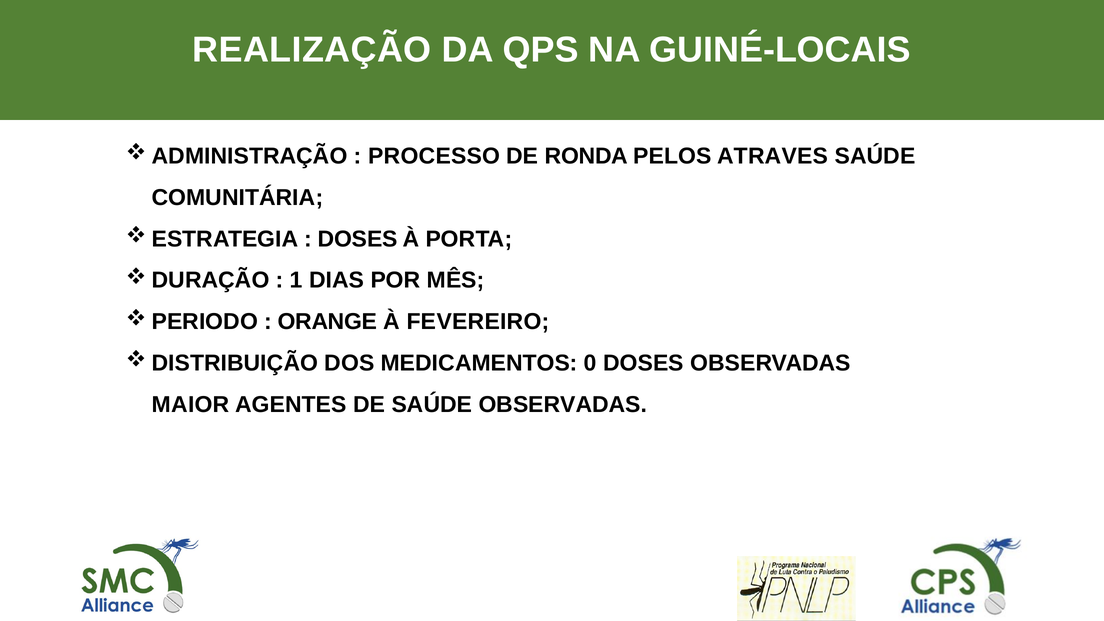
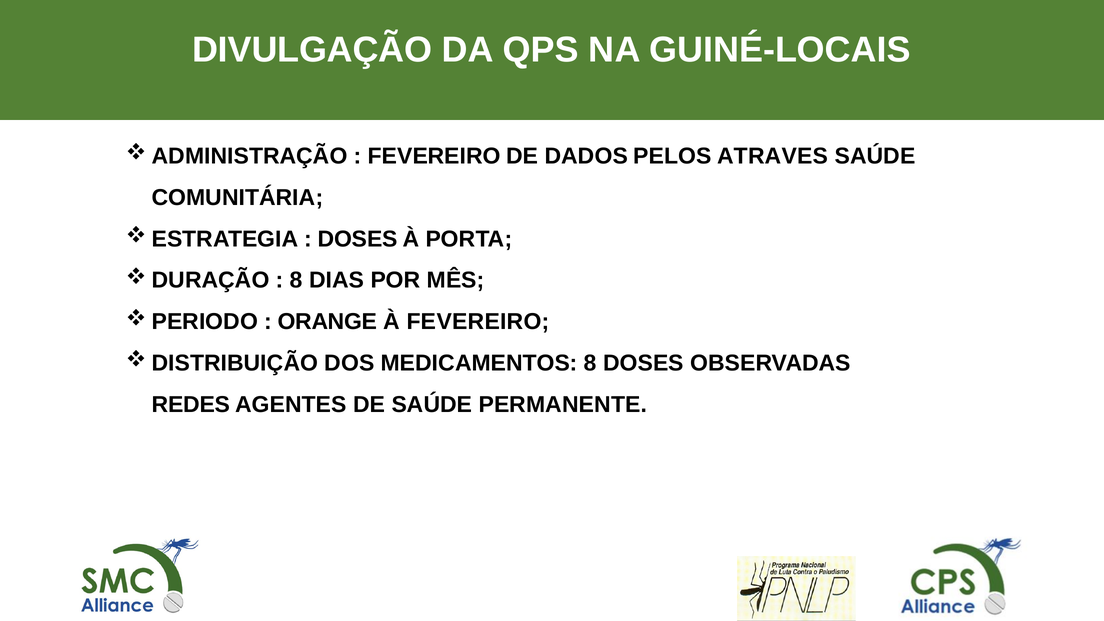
REALIZAÇÃO: REALIZAÇÃO -> DIVULGAÇÃO
PROCESSO at (434, 156): PROCESSO -> FEVEREIRO
RONDA: RONDA -> DADOS
1 at (296, 280): 1 -> 8
MEDICAMENTOS 0: 0 -> 8
MAIOR: MAIOR -> REDES
SAÚDE OBSERVADAS: OBSERVADAS -> PERMANENTE
